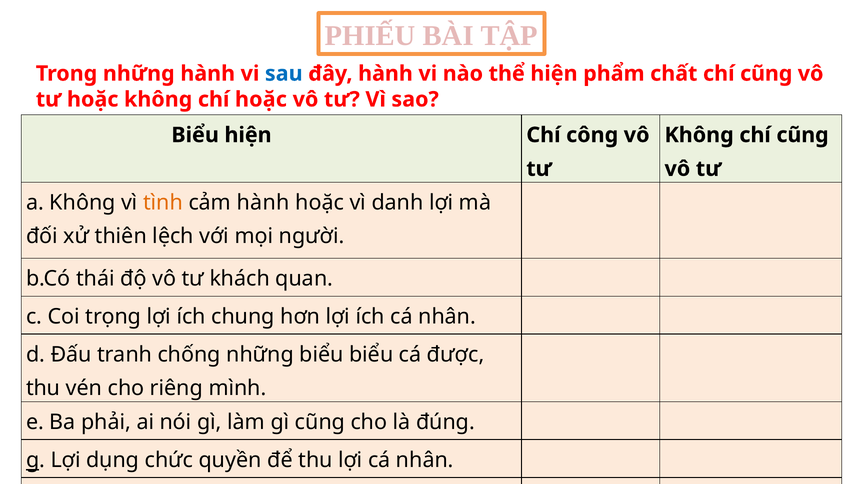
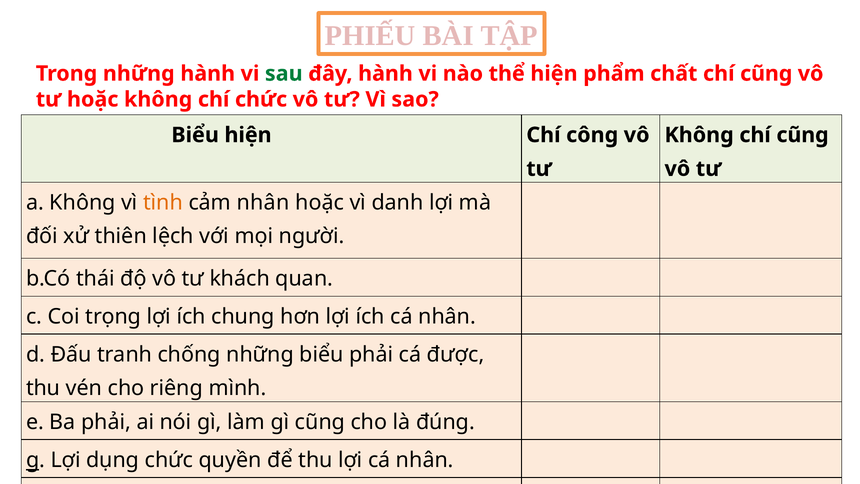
sau colour: blue -> green
chí hoặc: hoặc -> chức
cảm hành: hành -> nhân
biểu biểu: biểu -> phải
